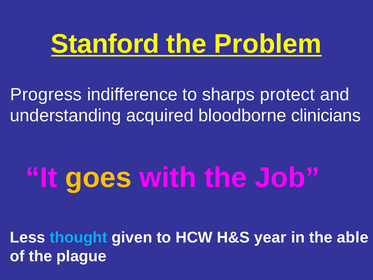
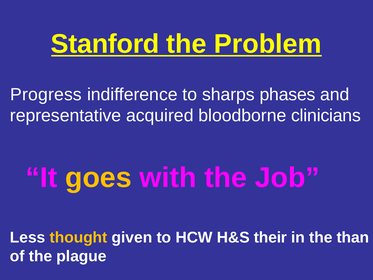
protect: protect -> phases
understanding: understanding -> representative
thought colour: light blue -> yellow
year: year -> their
able: able -> than
